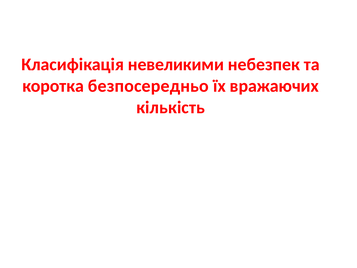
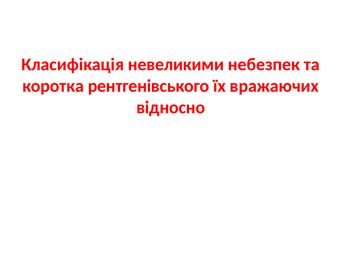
безпосередньо: безпосередньо -> рентгенівського
кількість: кількість -> відносно
